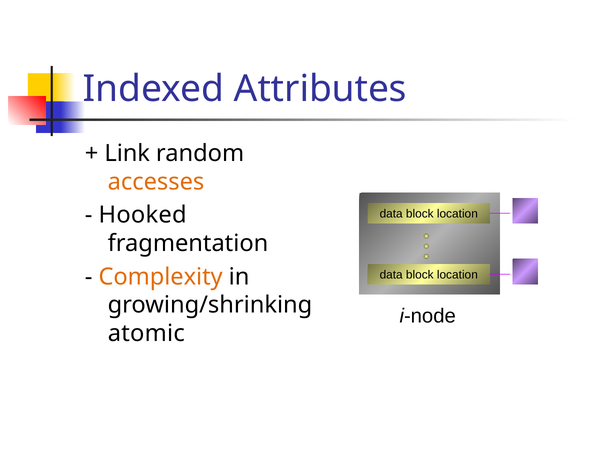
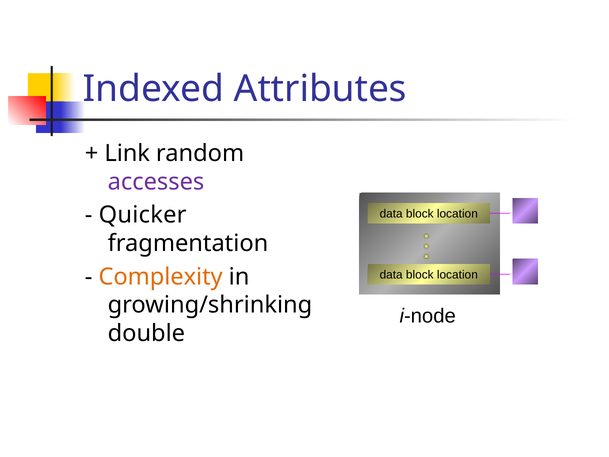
accesses colour: orange -> purple
Hooked: Hooked -> Quicker
atomic: atomic -> double
